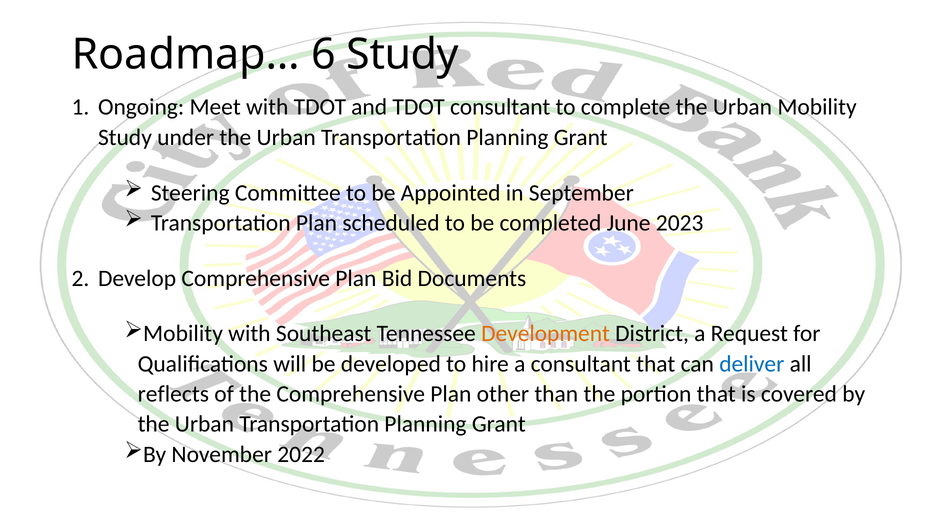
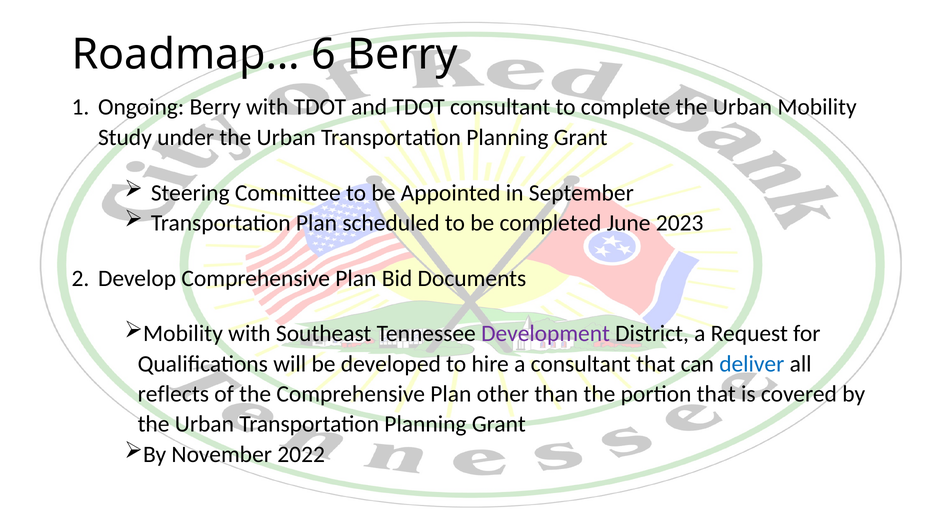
6 Study: Study -> Berry
Ongoing Meet: Meet -> Berry
Development colour: orange -> purple
